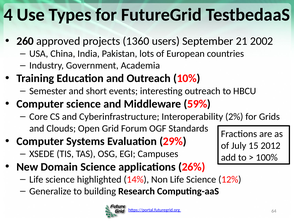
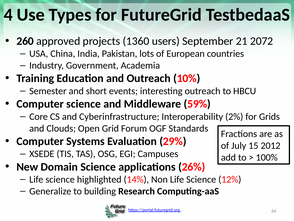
2002: 2002 -> 2072
